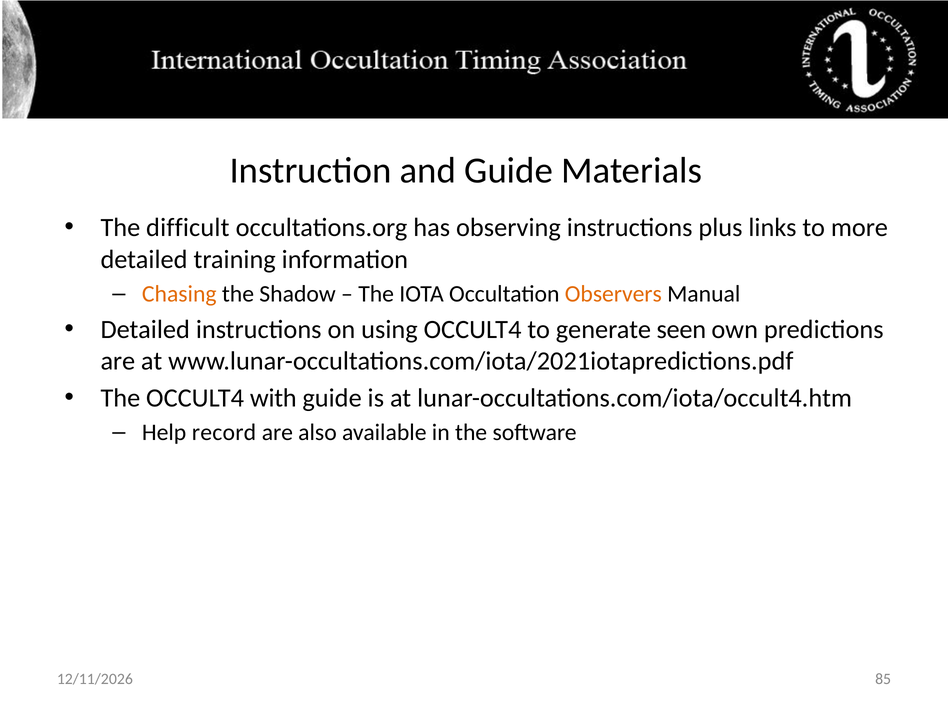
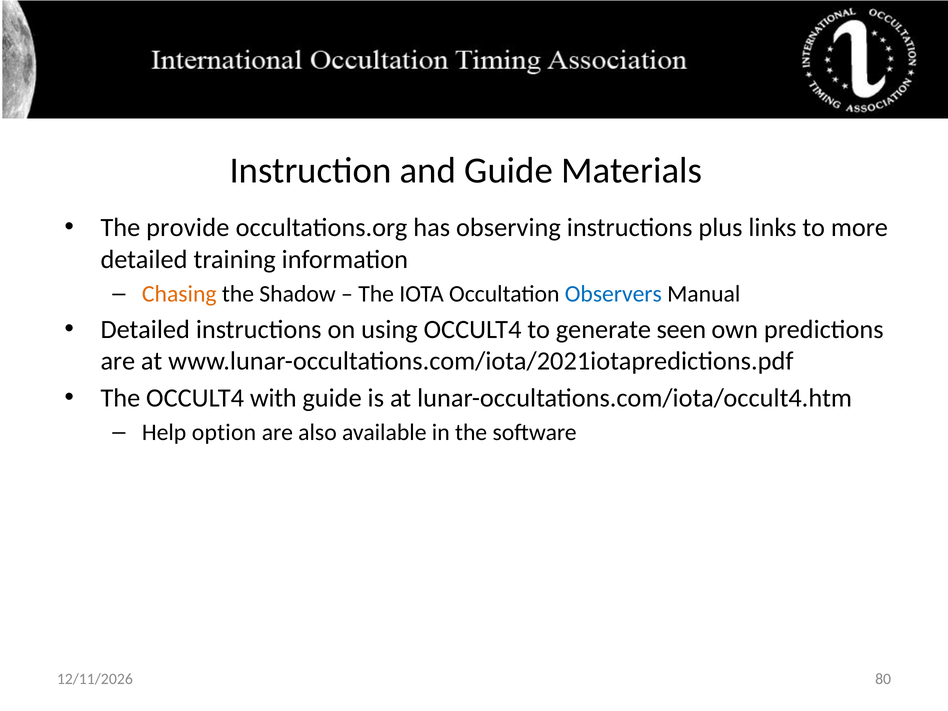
difficult: difficult -> provide
Observers colour: orange -> blue
record: record -> option
85: 85 -> 80
